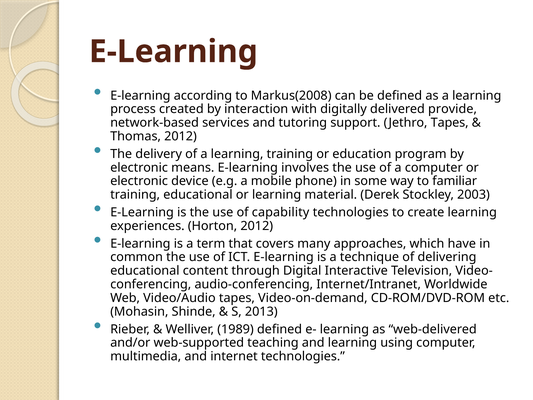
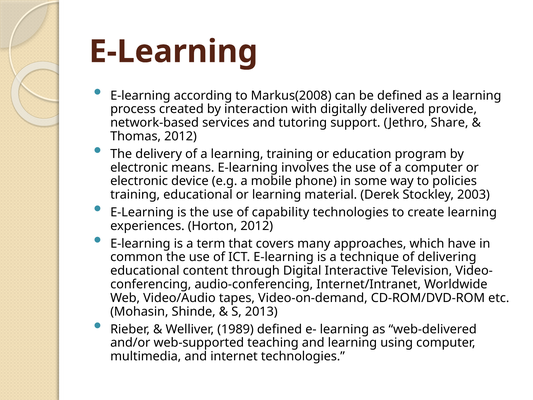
Jethro Tapes: Tapes -> Share
familiar: familiar -> policies
